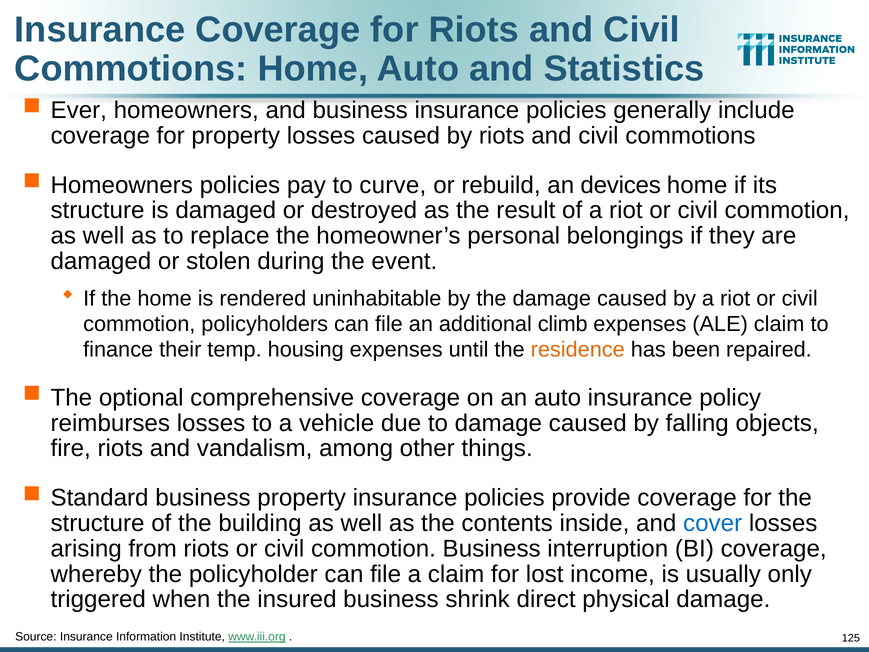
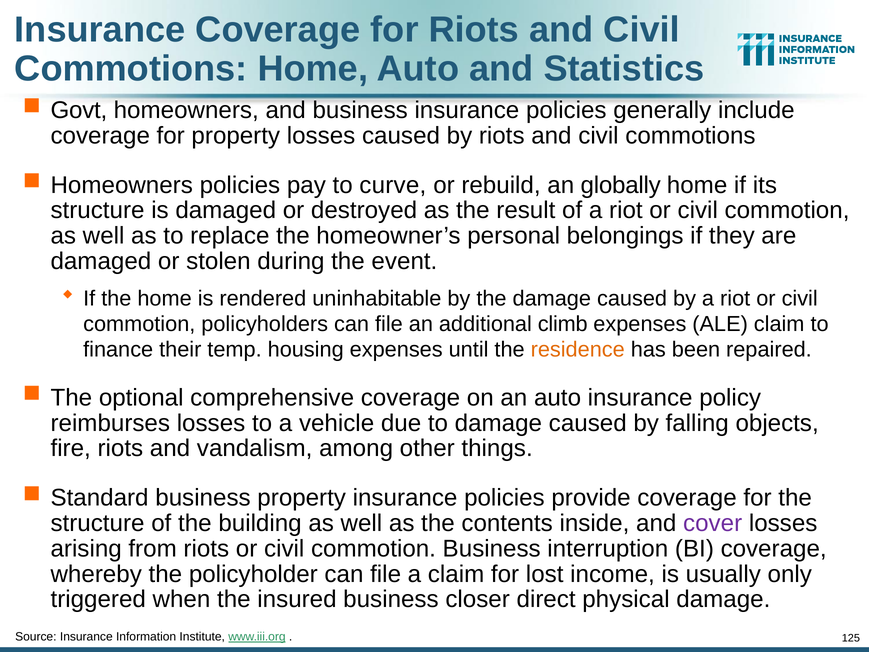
Ever: Ever -> Govt
devices: devices -> globally
cover colour: blue -> purple
shrink: shrink -> closer
